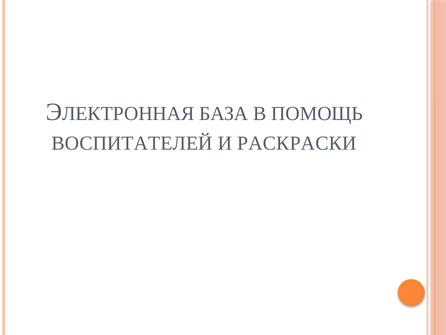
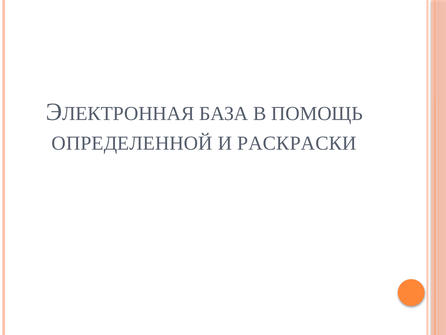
ВОСПИТАТЕЛЕЙ: ВОСПИТАТЕЛЕЙ -> ОПРЕДЕЛЕННОЙ
